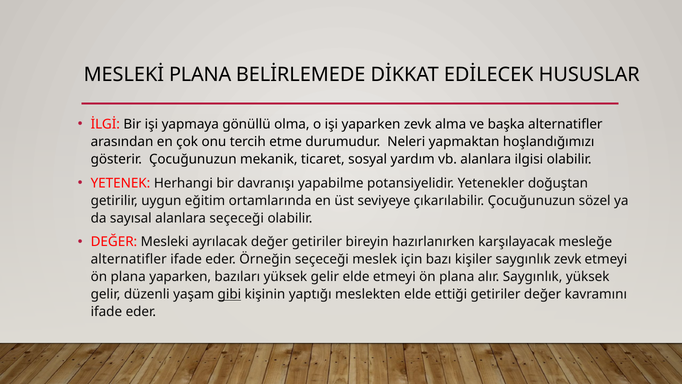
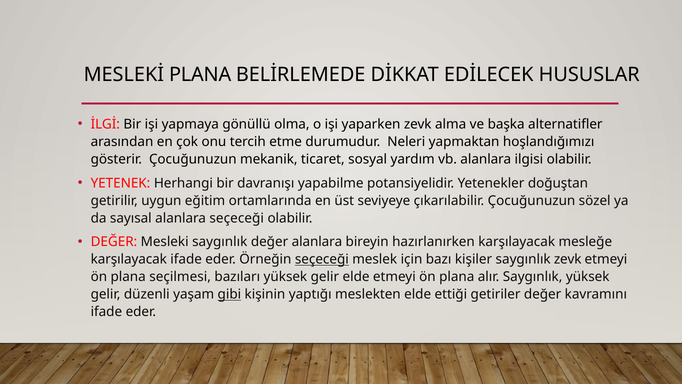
Mesleki ayrılacak: ayrılacak -> saygınlık
değer getiriler: getiriler -> alanlara
alternatifler at (129, 259): alternatifler -> karşılayacak
seçeceği at (322, 259) underline: none -> present
plana yaparken: yaparken -> seçilmesi
